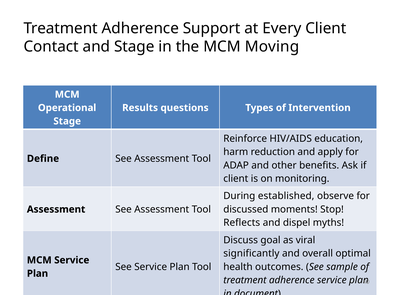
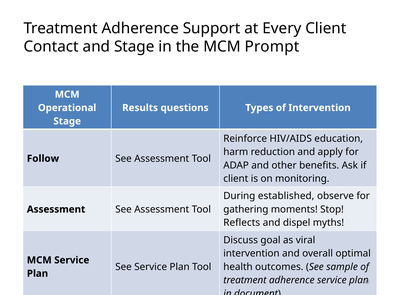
Moving: Moving -> Prompt
Define: Define -> Follow
discussed: discussed -> gathering
significantly at (251, 253): significantly -> intervention
